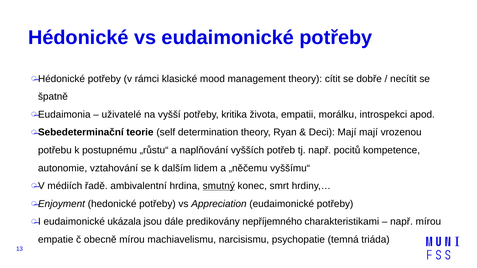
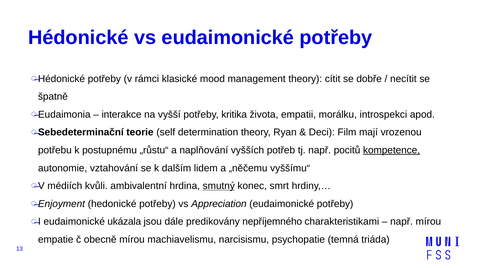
uživatelé: uživatelé -> interakce
Deci Mají: Mají -> Film
kompetence underline: none -> present
řadě: řadě -> kvůli
